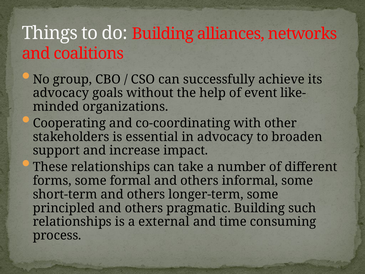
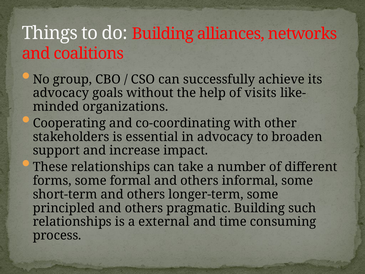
event: event -> visits
